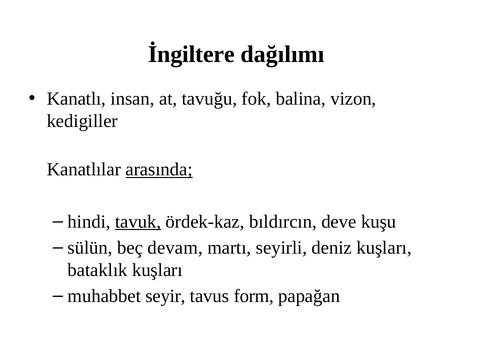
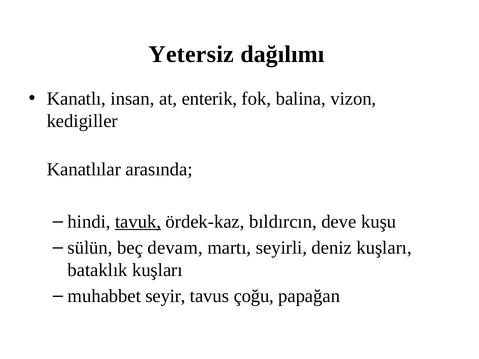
İngiltere: İngiltere -> Yetersiz
tavuğu: tavuğu -> enterik
arasında underline: present -> none
form: form -> çoğu
